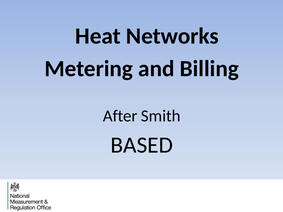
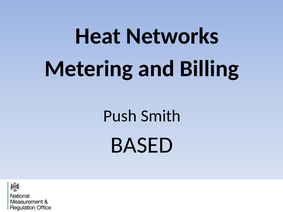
After: After -> Push
